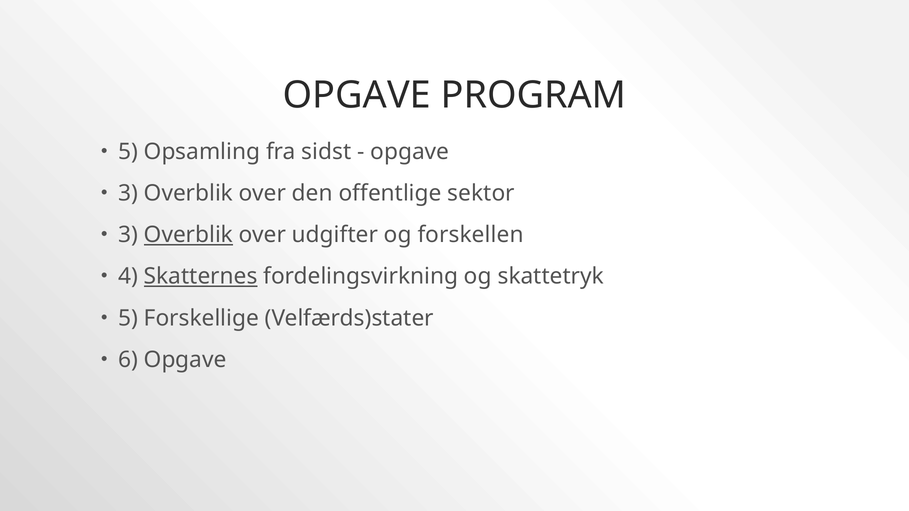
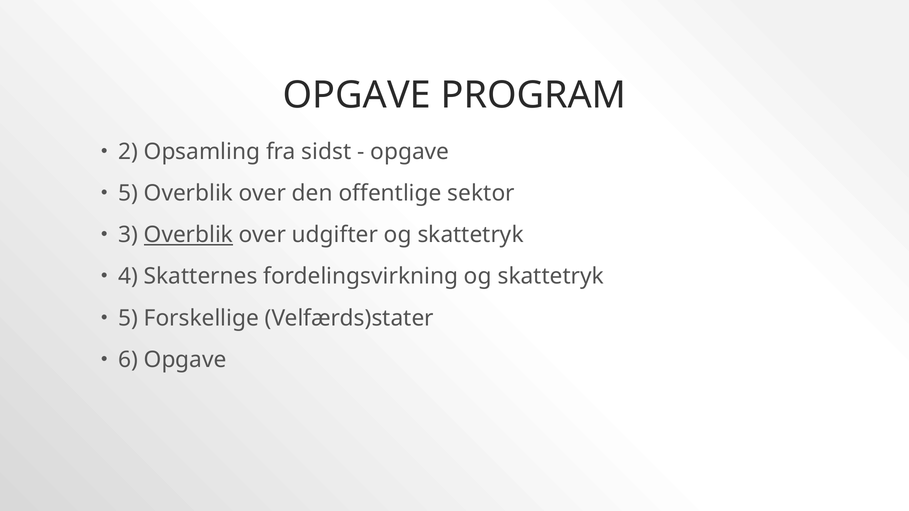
5 at (128, 152): 5 -> 2
3 at (128, 194): 3 -> 5
udgifter og forskellen: forskellen -> skattetryk
Skatternes underline: present -> none
